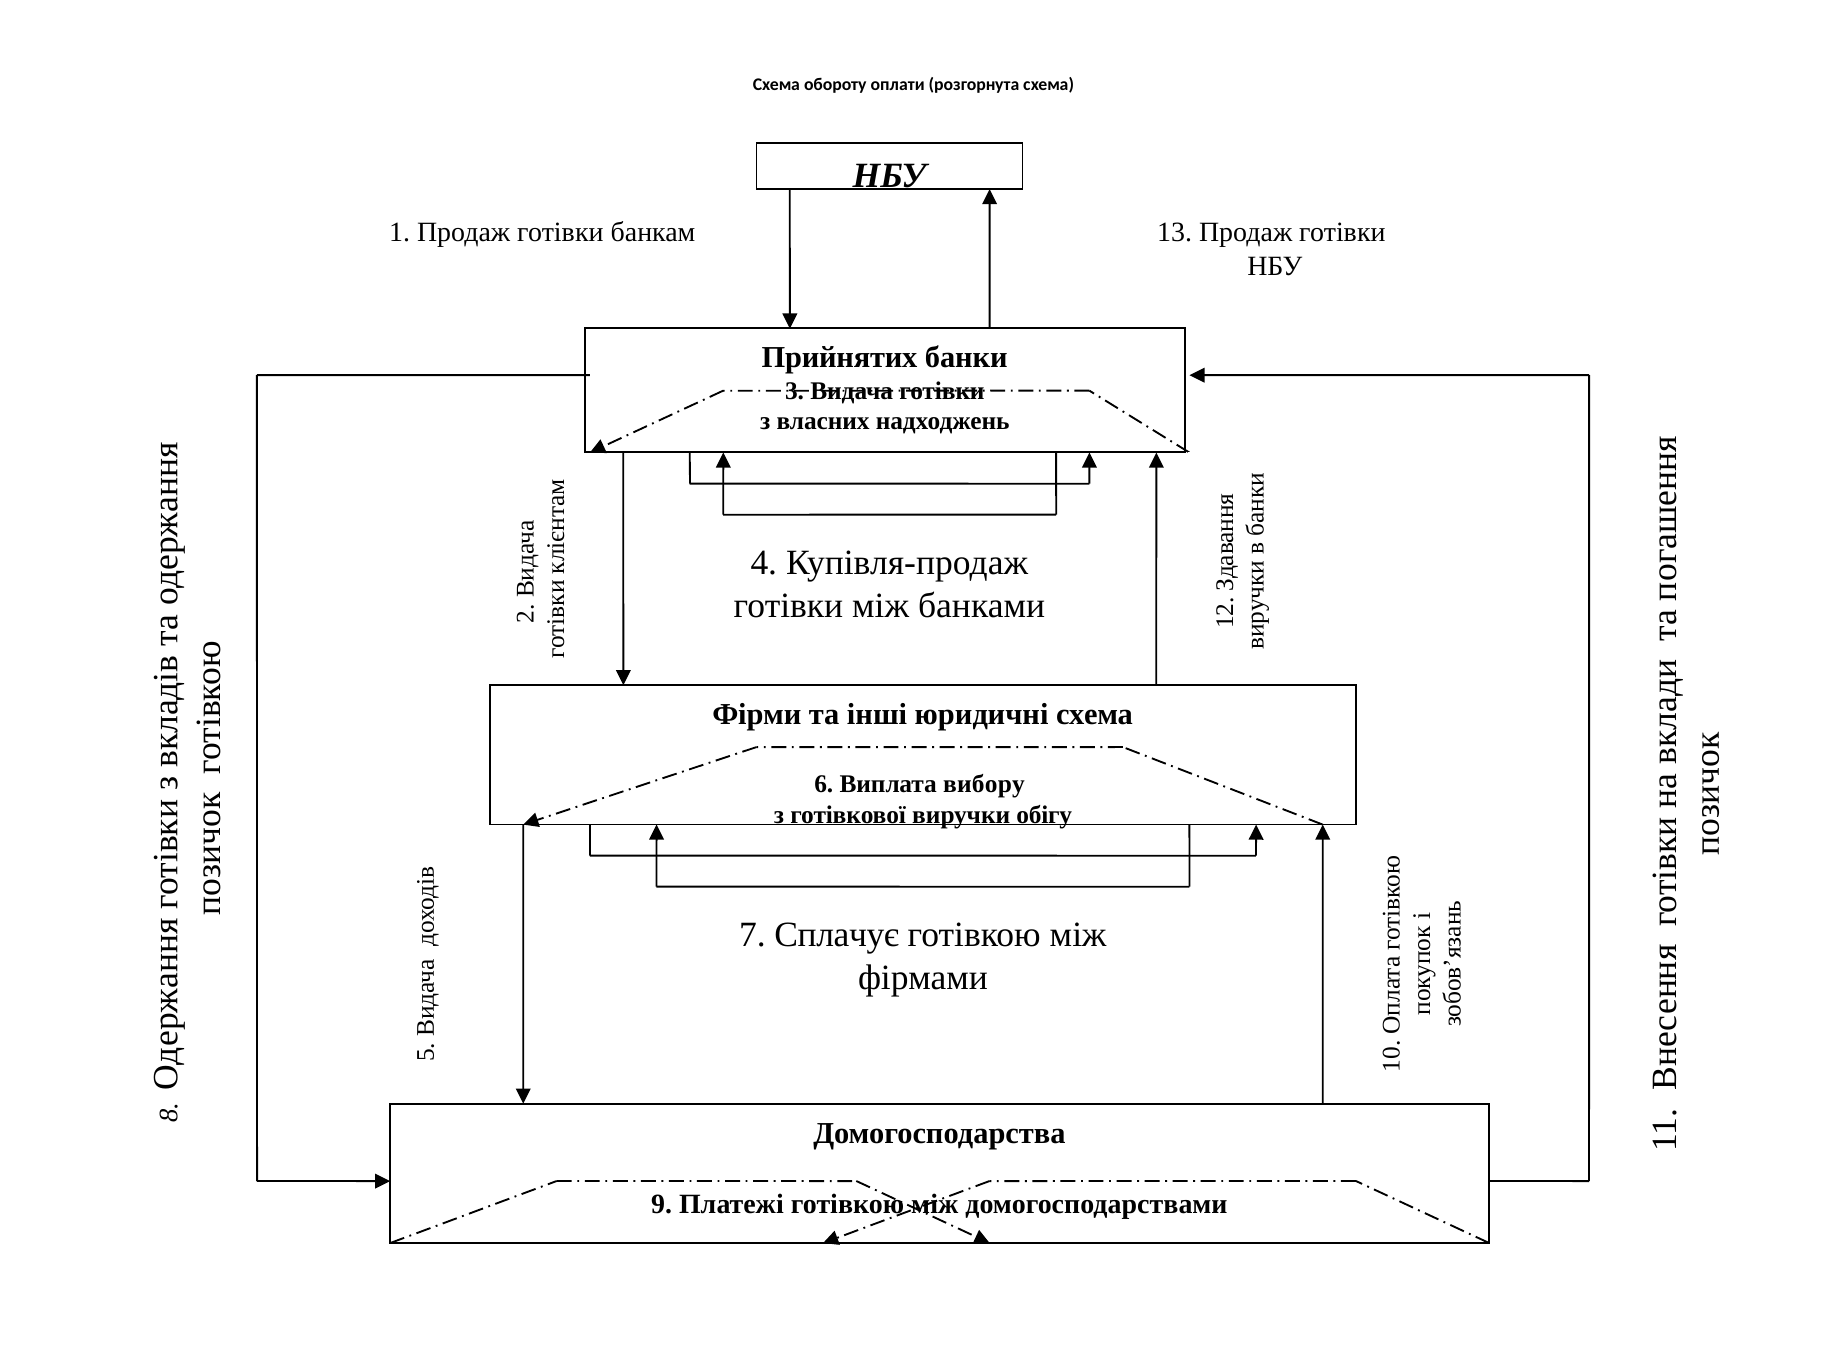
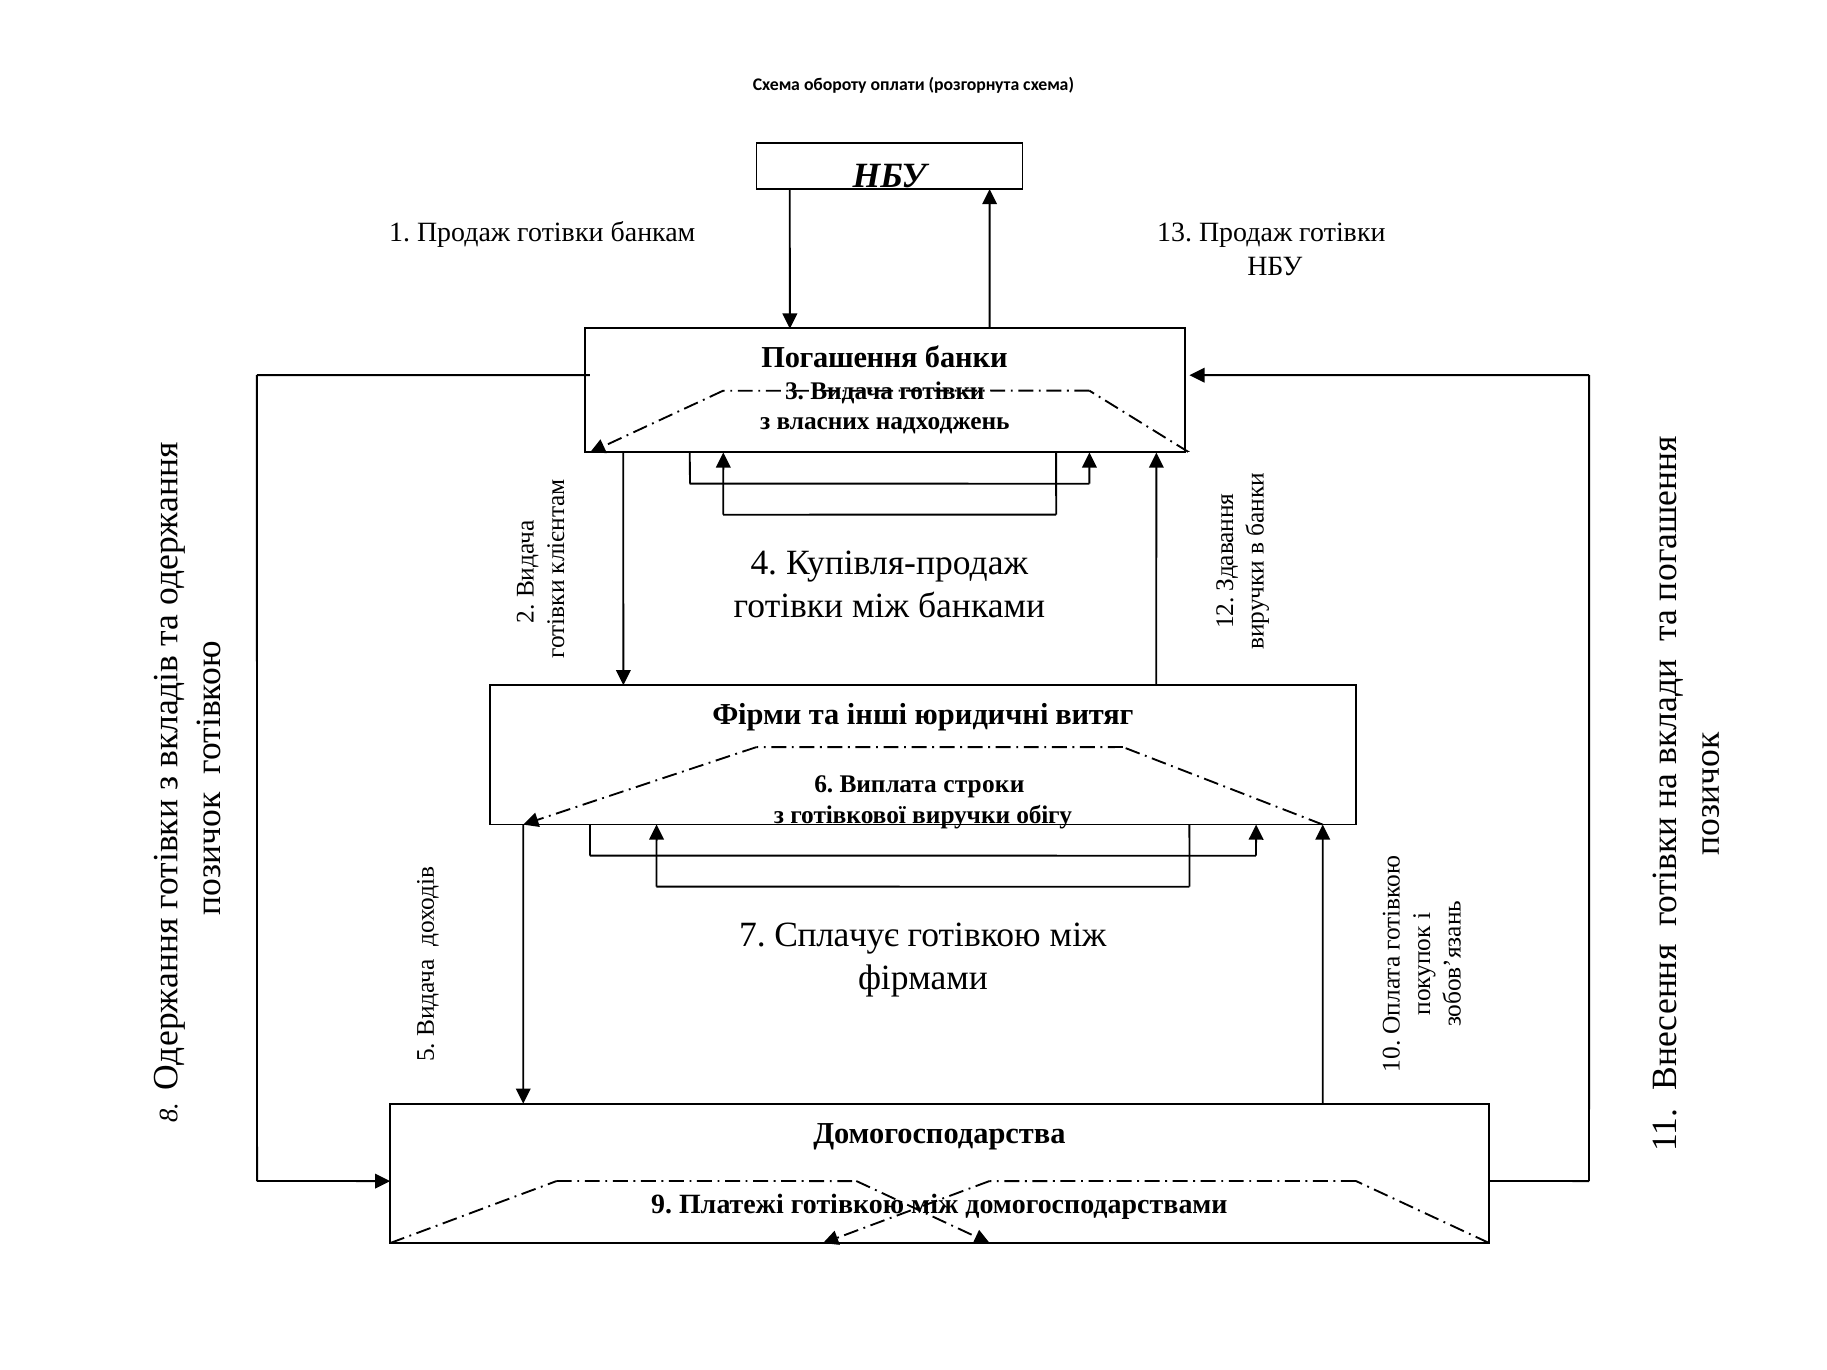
Прийнятих: Прийнятих -> Погашення
юридичні схема: схема -> витяг
вибору: вибору -> строки
